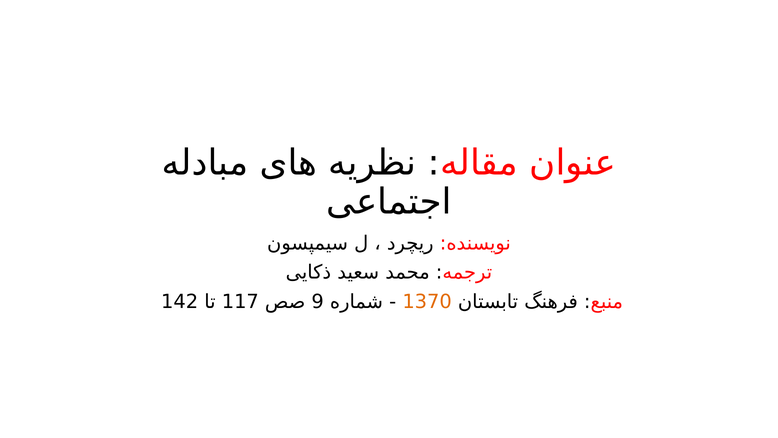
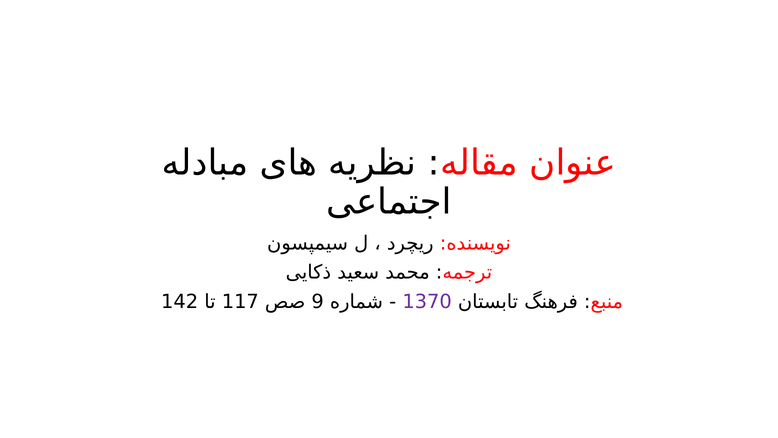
1370 colour: orange -> purple
